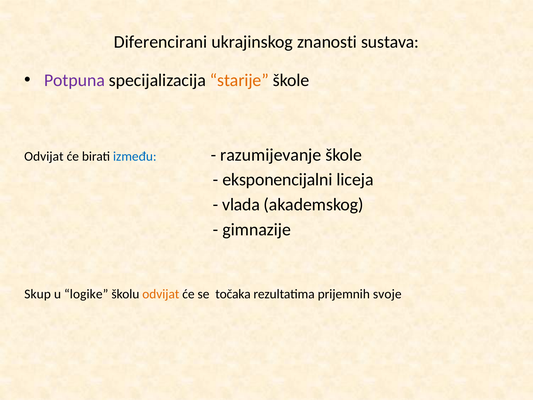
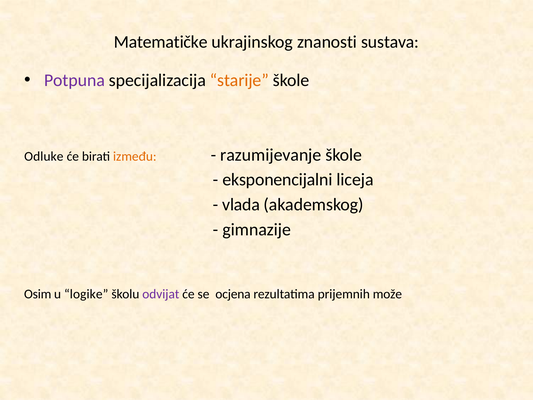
Diferencirani: Diferencirani -> Matematičke
Odvijat at (44, 156): Odvijat -> Odluke
između colour: blue -> orange
Skup: Skup -> Osim
odvijat at (161, 294) colour: orange -> purple
točaka: točaka -> ocjena
svoje: svoje -> može
